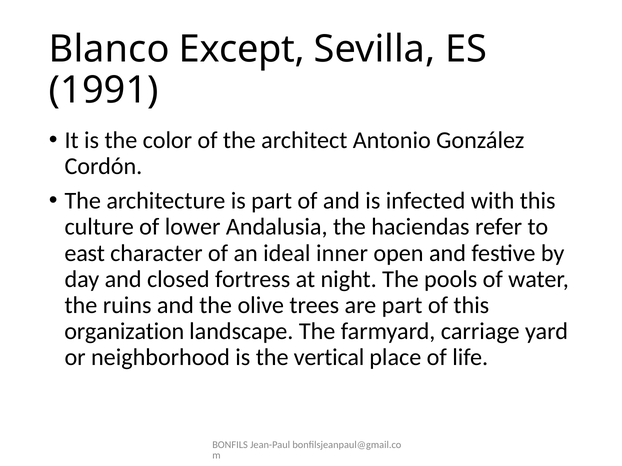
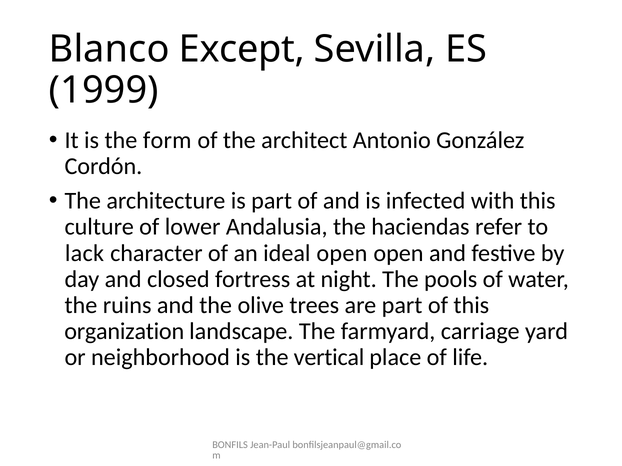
1991: 1991 -> 1999
color: color -> form
east: east -> lack
ideal inner: inner -> open
